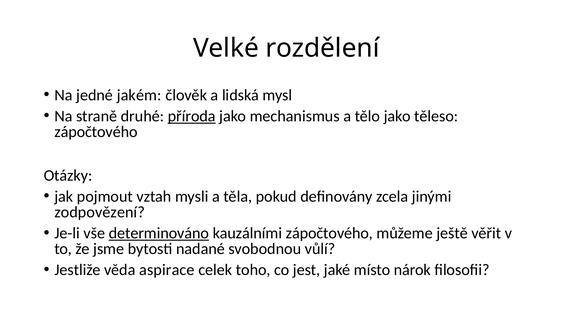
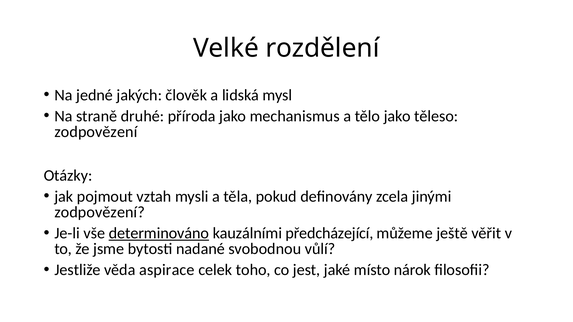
jakém: jakém -> jakých
příroda underline: present -> none
zápočtového at (96, 132): zápočtového -> zodpovězení
kauzálními zápočtového: zápočtového -> předcházející
